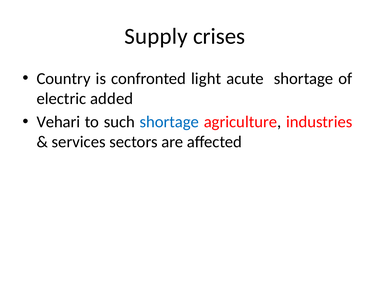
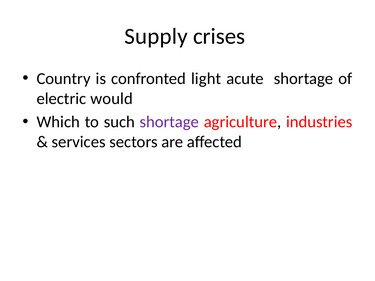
added: added -> would
Vehari: Vehari -> Which
shortage at (169, 122) colour: blue -> purple
